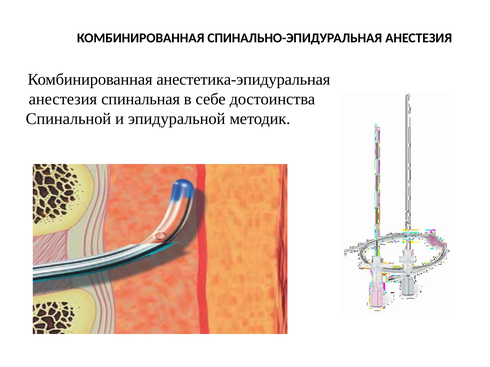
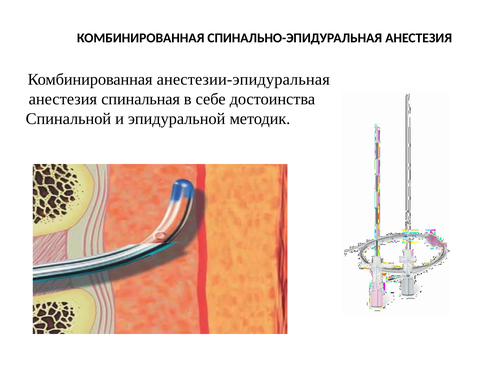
анестетика-эпидуральная: анестетика-эпидуральная -> анестезии-эпидуральная
